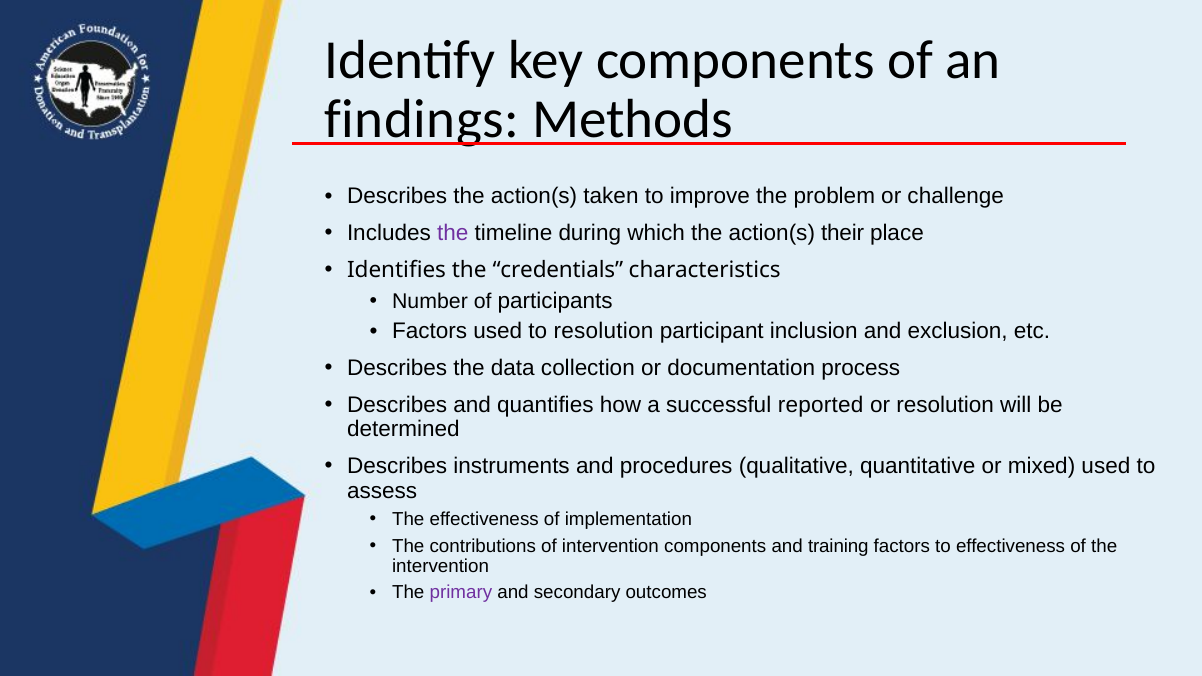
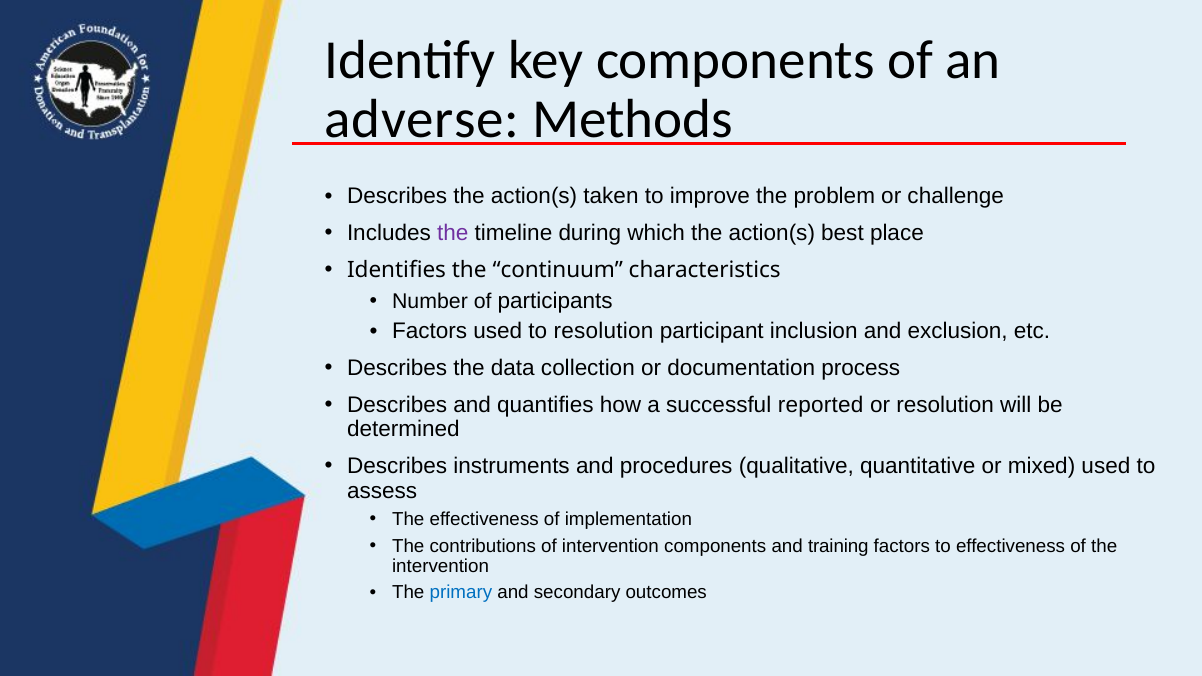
findings: findings -> adverse
their: their -> best
credentials: credentials -> continuum
primary colour: purple -> blue
